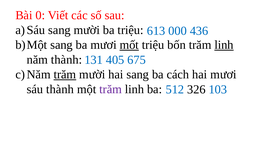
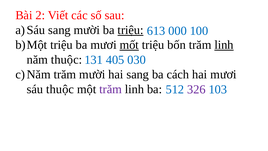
0: 0 -> 2
triệu at (131, 30) underline: none -> present
436: 436 -> 100
sang at (61, 45): sang -> triệu
năm thành: thành -> thuộc
675: 675 -> 030
trăm at (65, 74) underline: present -> none
sáu thành: thành -> thuộc
326 colour: black -> purple
